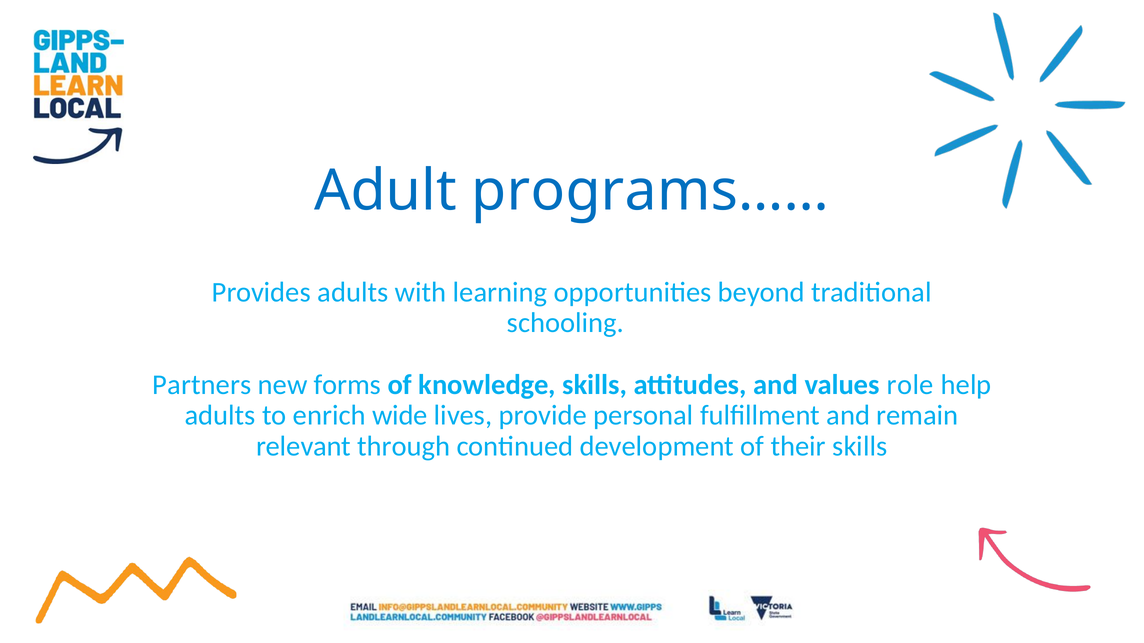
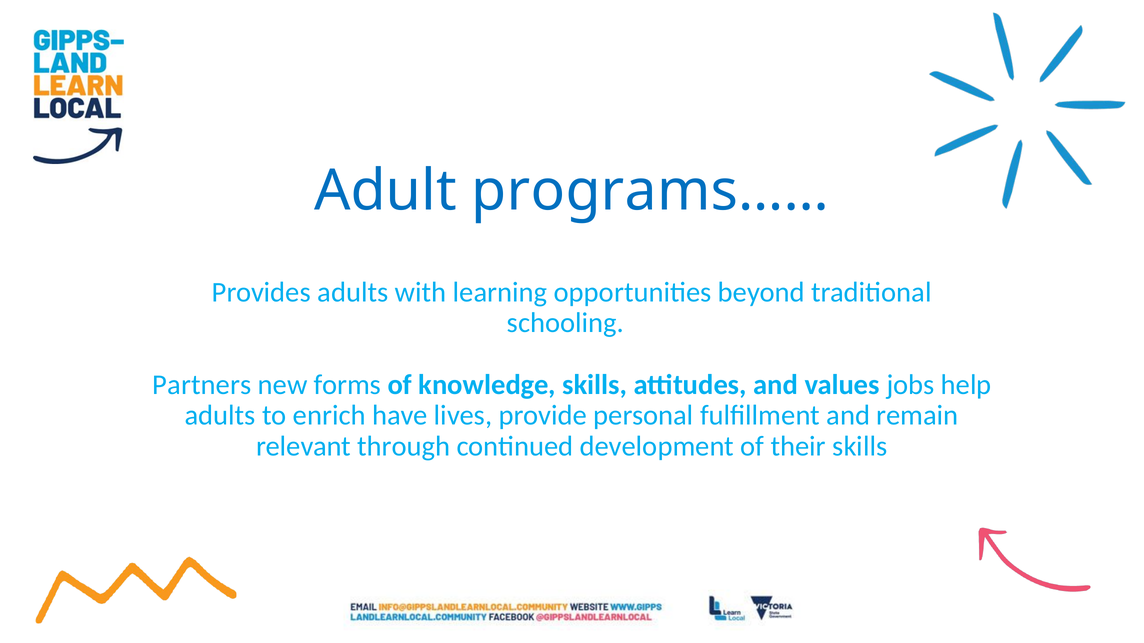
role: role -> jobs
wide: wide -> have
